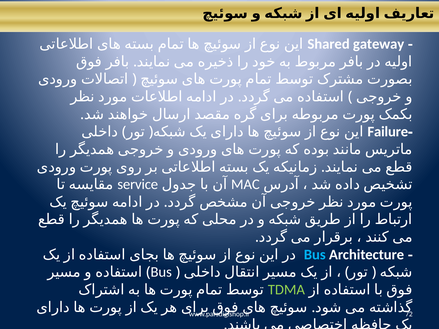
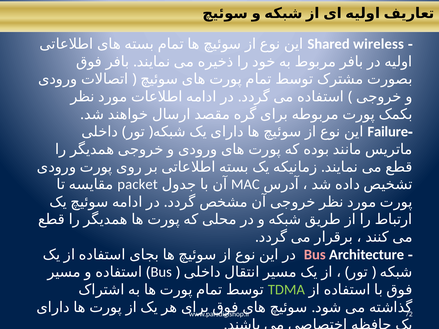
gateway: gateway -> wireless
service: service -> packet
Bus at (315, 255) colour: light blue -> pink
